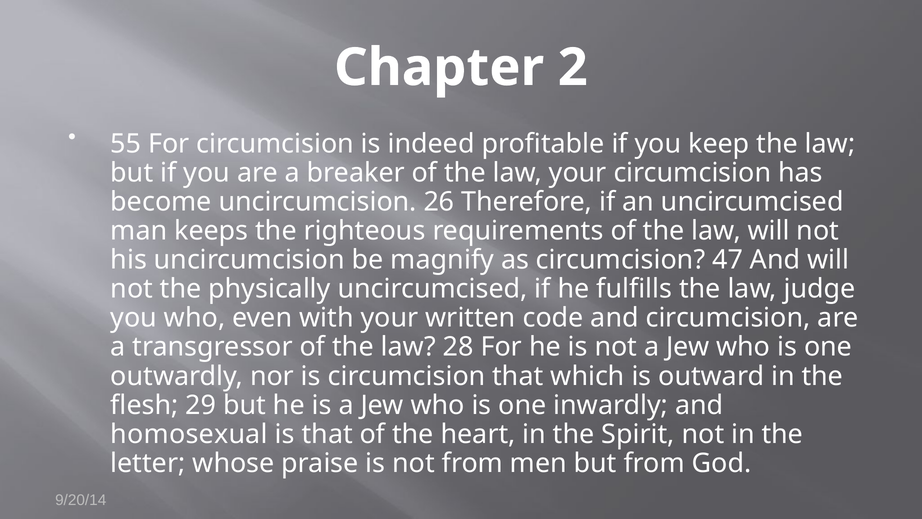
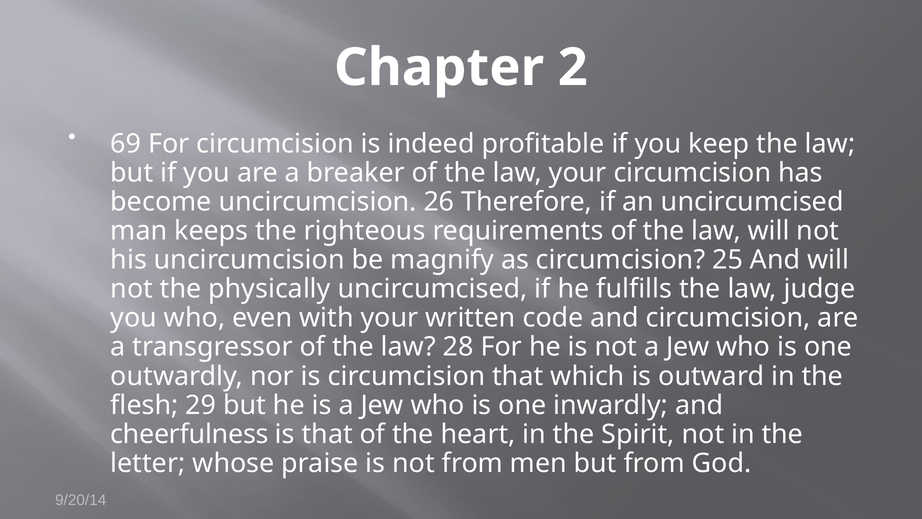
55: 55 -> 69
47: 47 -> 25
homosexual: homosexual -> cheerfulness
